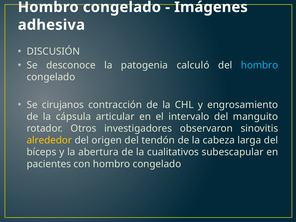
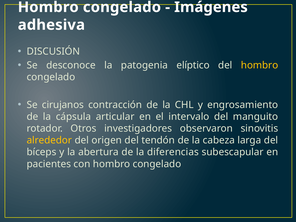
calculó: calculó -> elíptico
hombro at (260, 65) colour: light blue -> yellow
cualitativos: cualitativos -> diferencias
